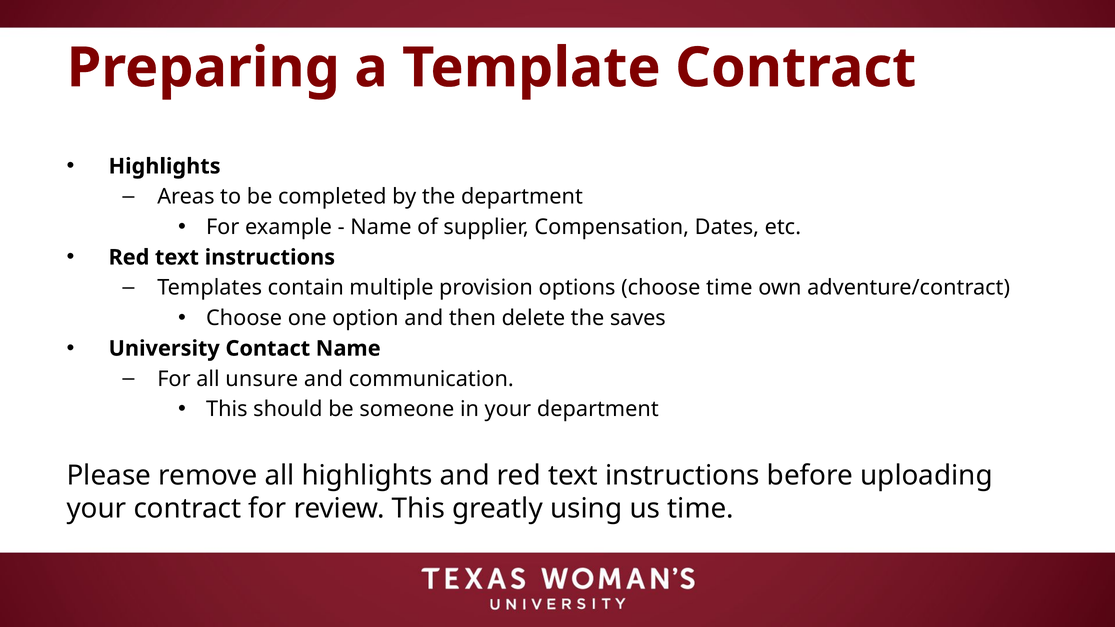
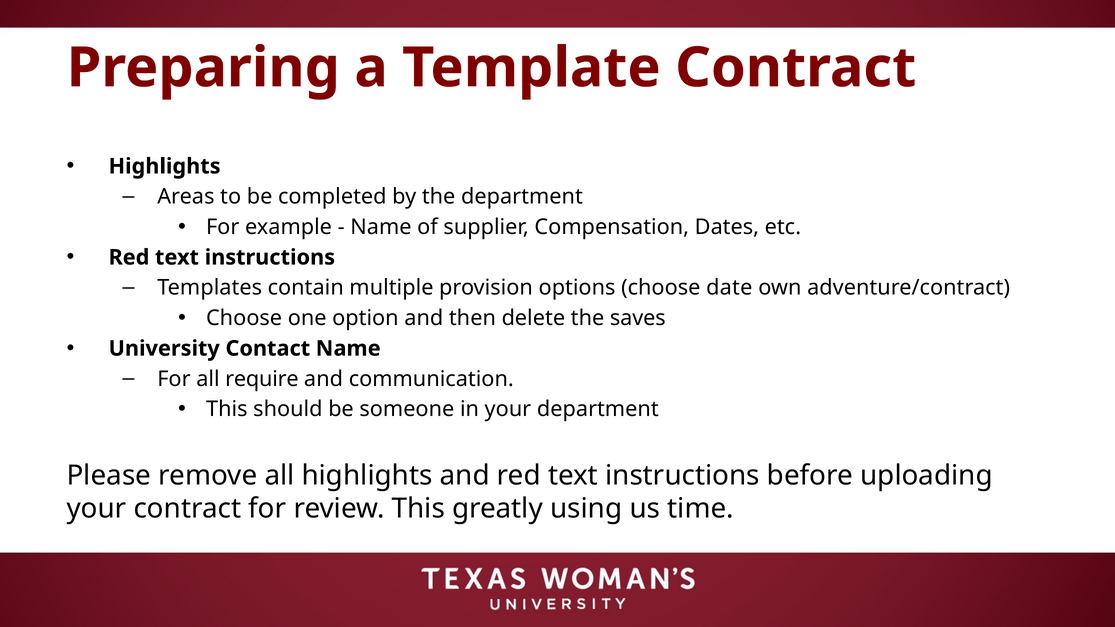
choose time: time -> date
unsure: unsure -> require
